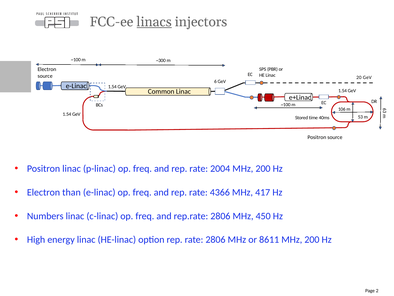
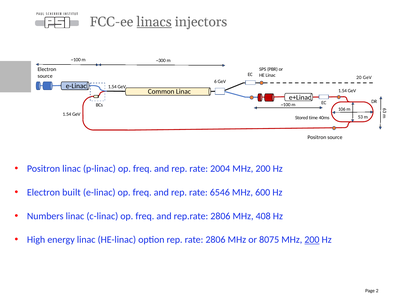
than: than -> built
4366: 4366 -> 6546
417: 417 -> 600
450: 450 -> 408
8611: 8611 -> 8075
200 at (312, 239) underline: none -> present
